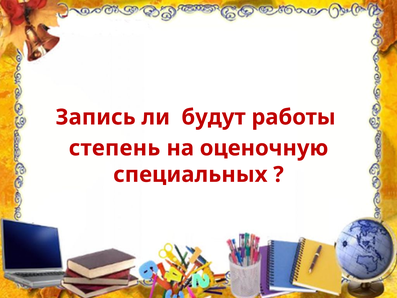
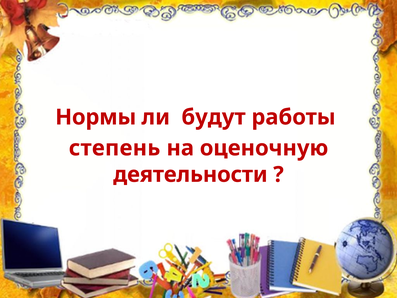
Запись: Запись -> Нормы
специальных: специальных -> деятельности
